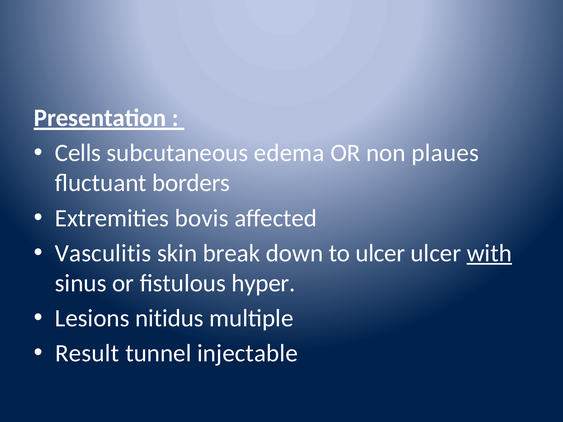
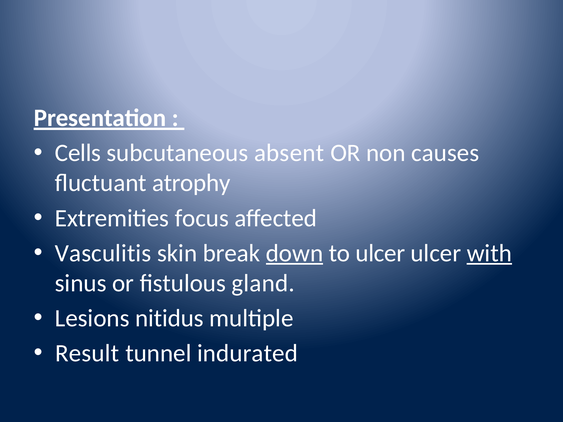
edema: edema -> absent
plaues: plaues -> causes
borders: borders -> atrophy
bovis: bovis -> focus
down underline: none -> present
hyper: hyper -> gland
injectable: injectable -> indurated
